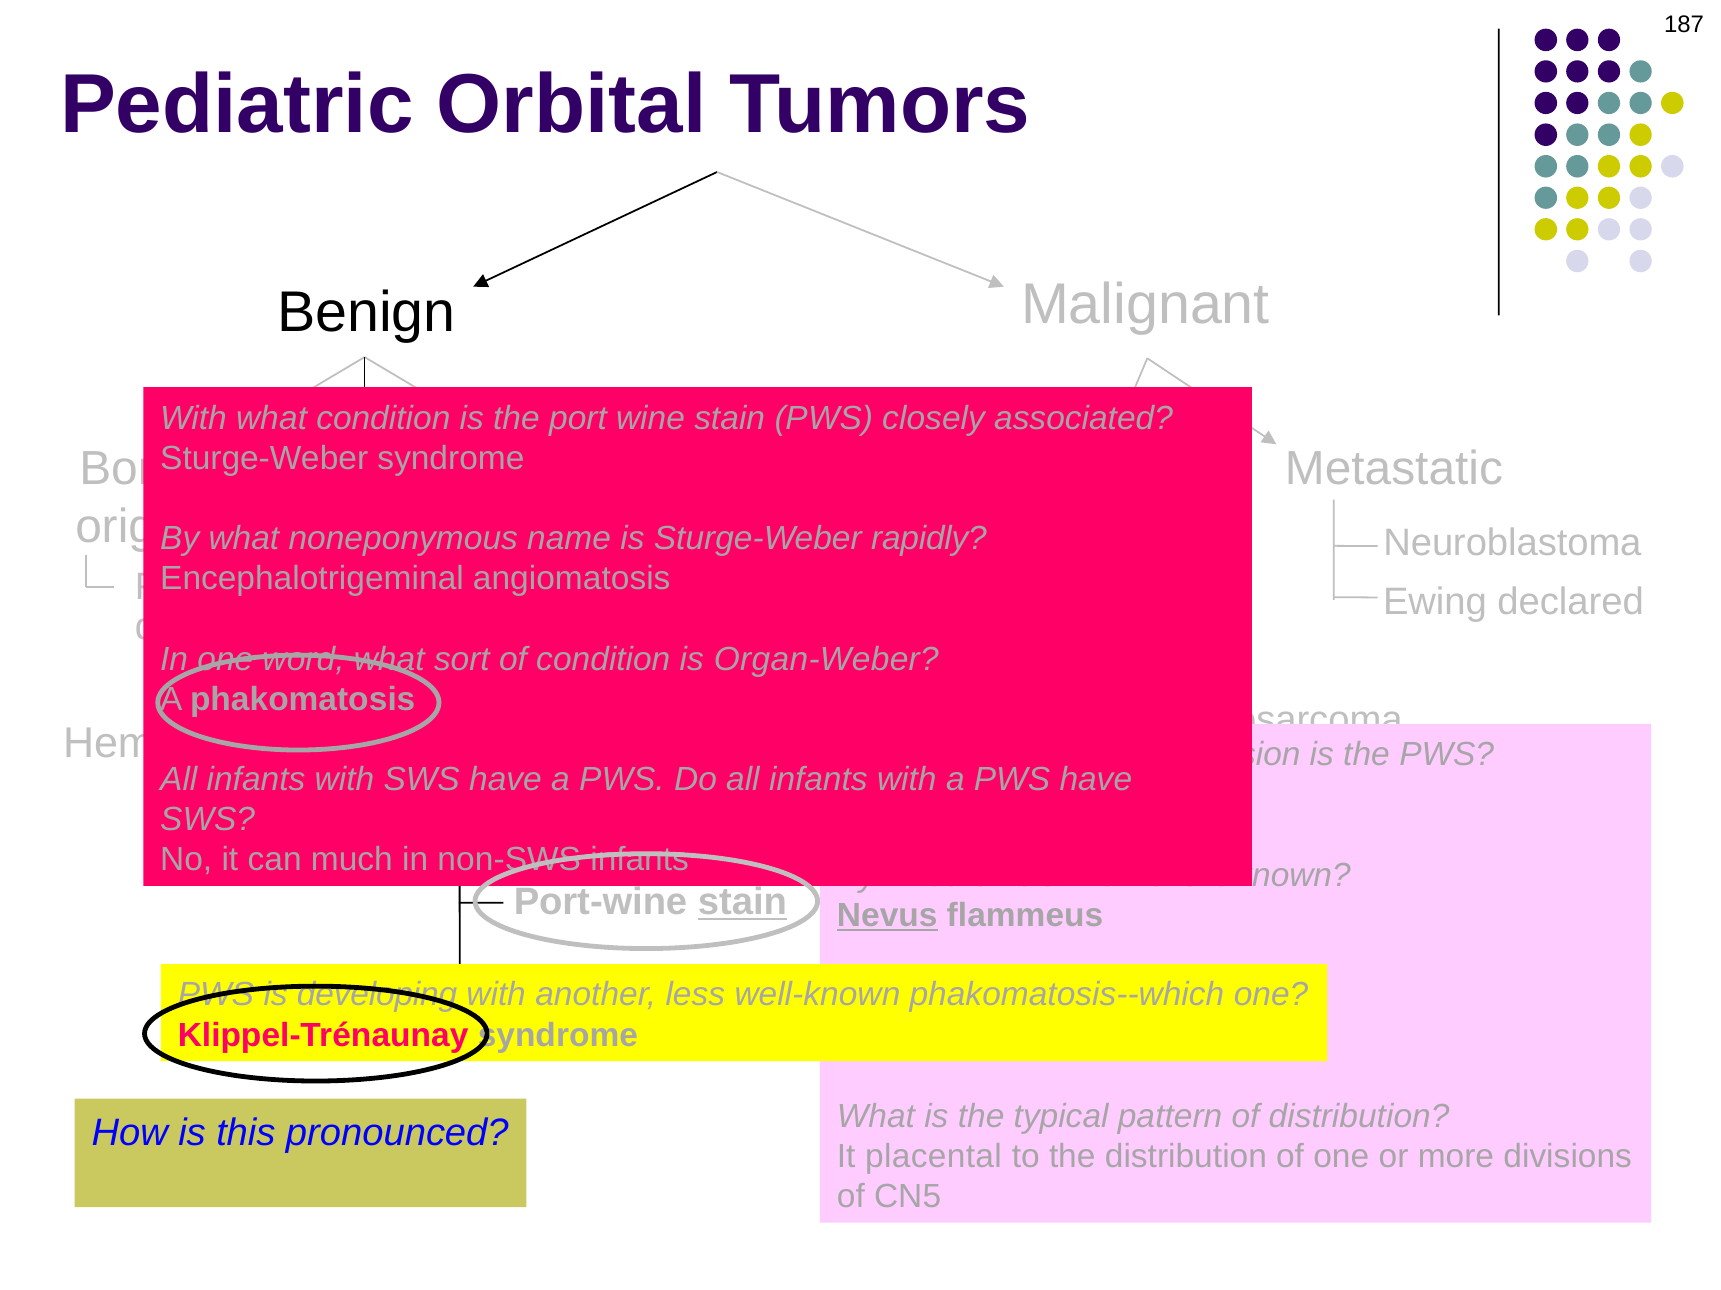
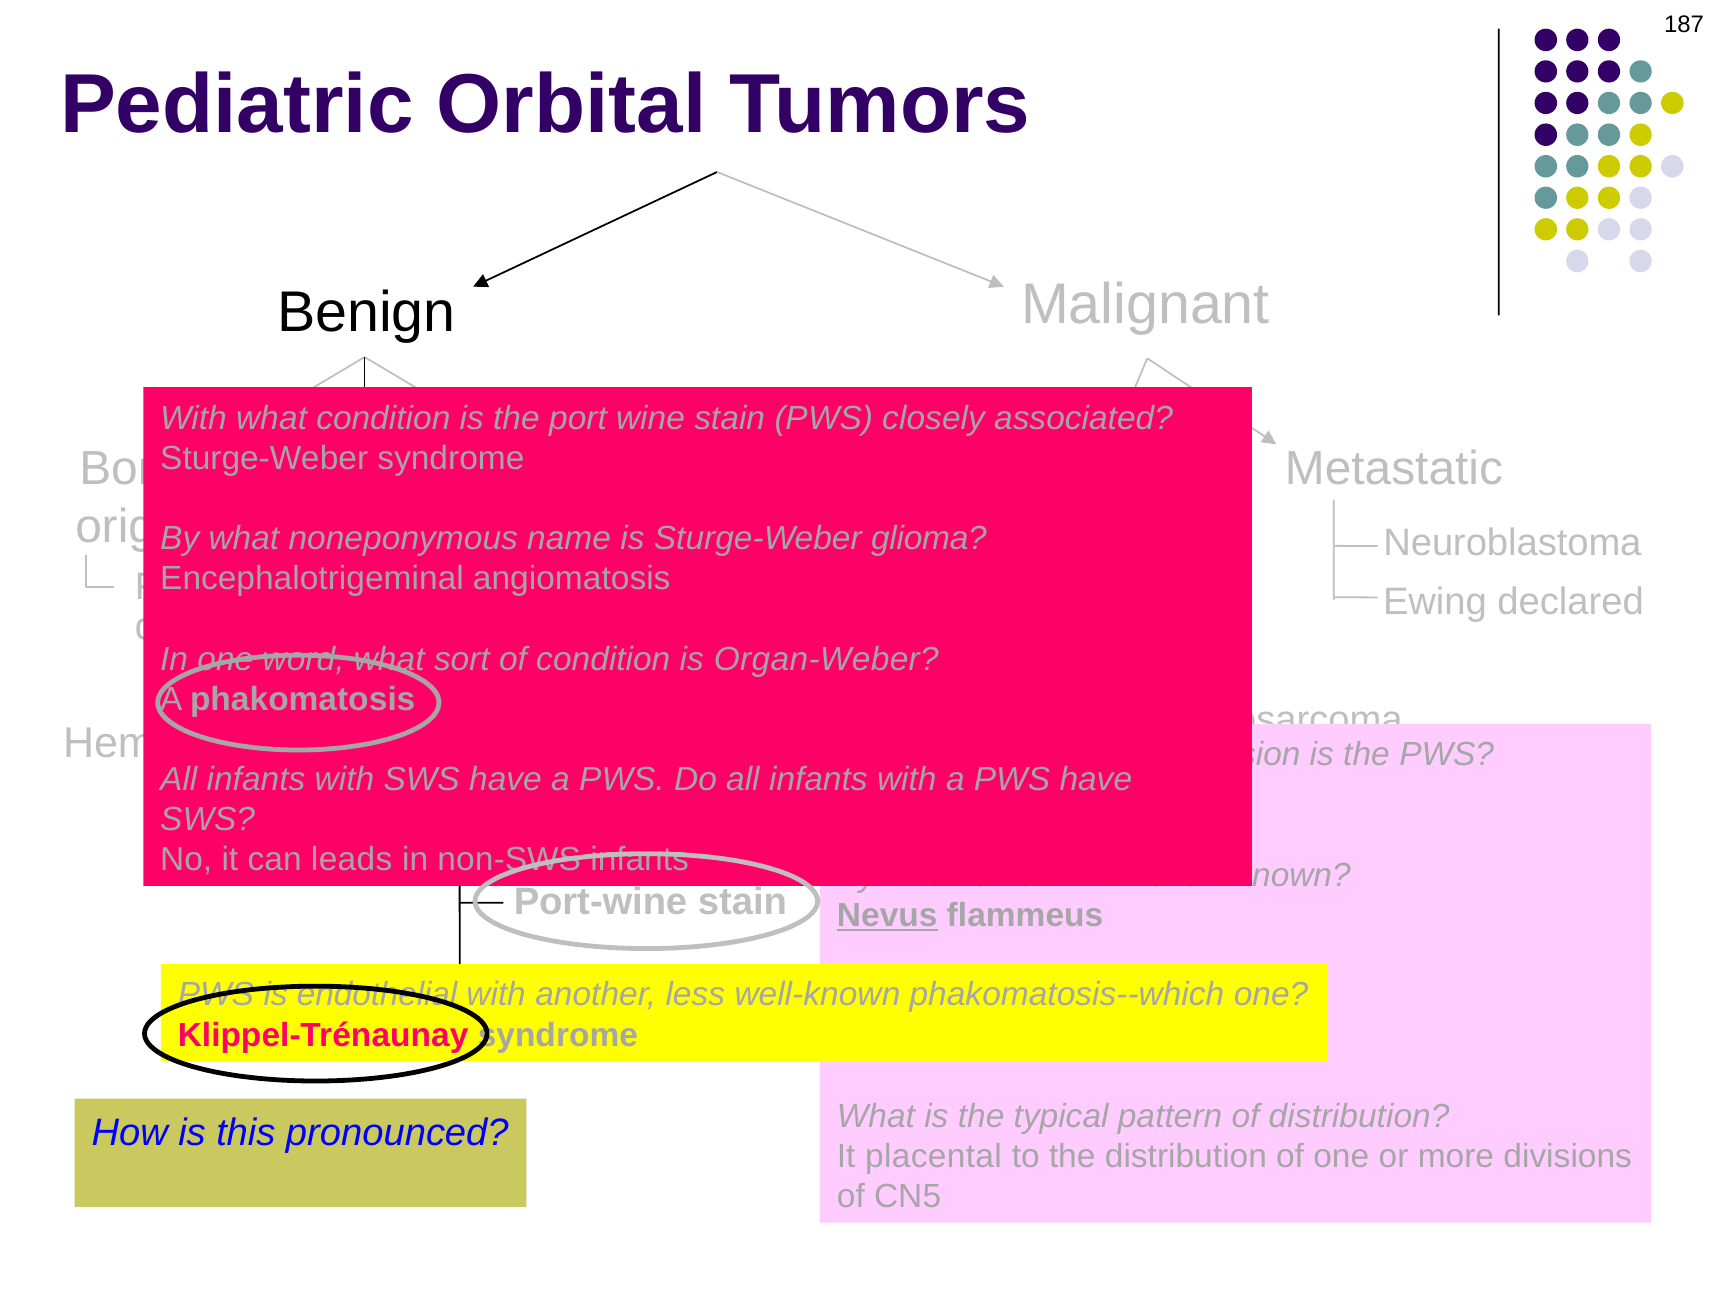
rapidly: rapidly -> glioma
much: much -> leads
stain at (742, 903) underline: present -> none
developing: developing -> endothelial
